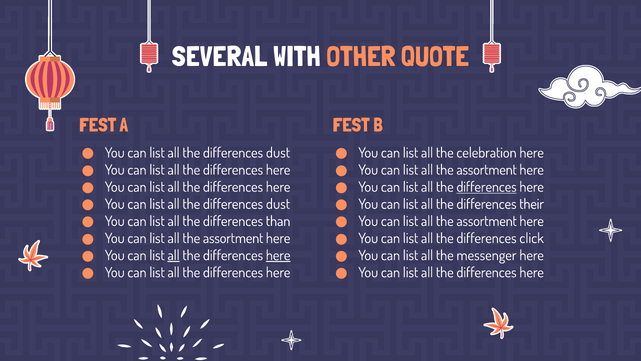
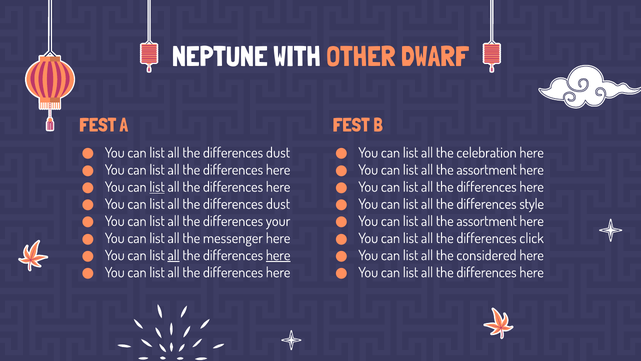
SEVERAL: SEVERAL -> NEPTUNE
QUOTE: QUOTE -> DWARF
list at (157, 187) underline: none -> present
differences at (487, 187) underline: present -> none
their: their -> style
than: than -> your
assortment at (233, 238): assortment -> messenger
messenger: messenger -> considered
